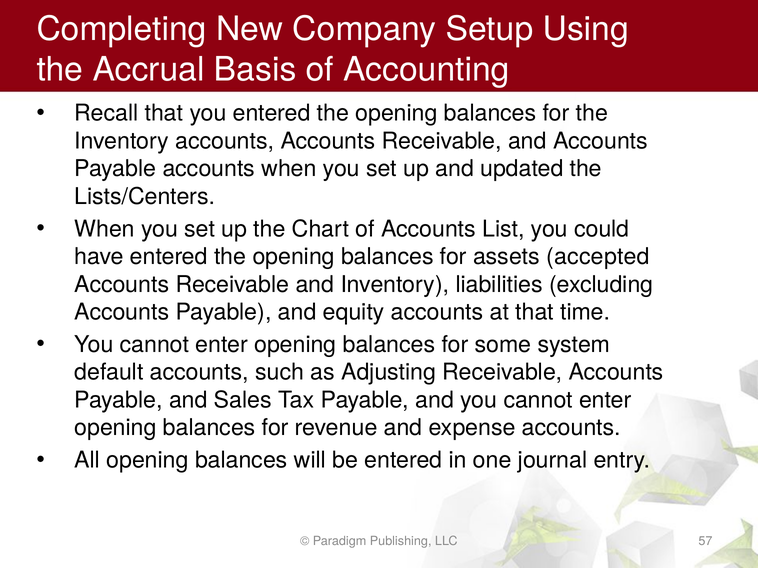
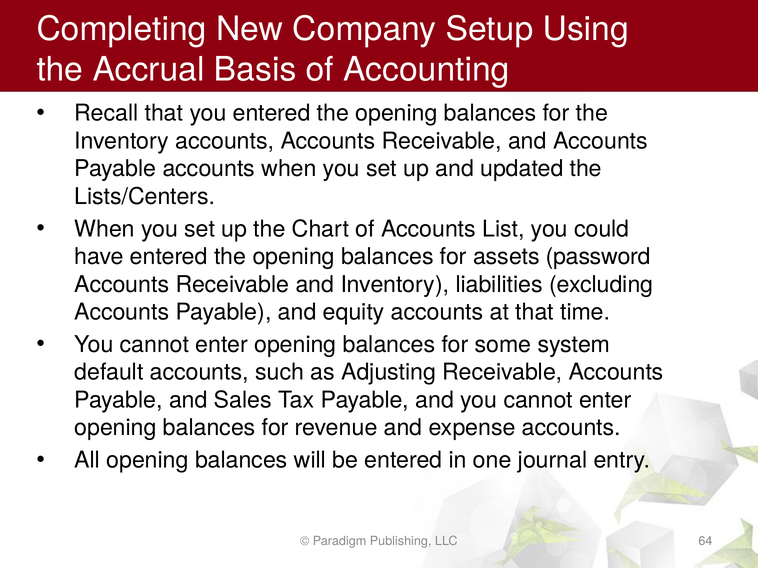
accepted: accepted -> password
57: 57 -> 64
